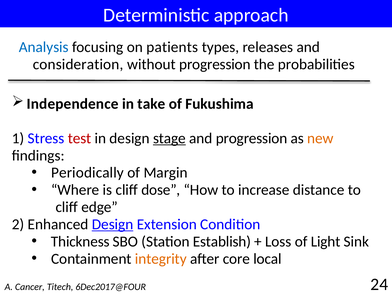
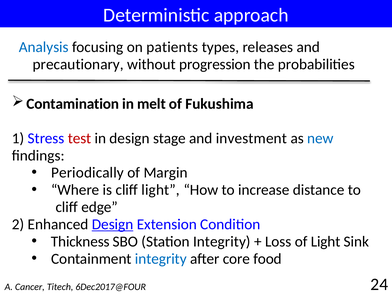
consideration: consideration -> precautionary
Independence: Independence -> Contamination
take: take -> melt
stage underline: present -> none
and progression: progression -> investment
new colour: orange -> blue
cliff dose: dose -> light
Station Establish: Establish -> Integrity
integrity at (161, 259) colour: orange -> blue
local: local -> food
